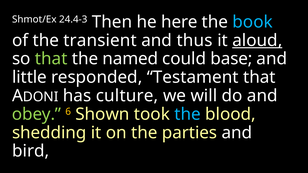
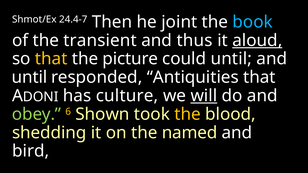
24.4-3: 24.4-3 -> 24.4-7
here: here -> joint
that at (51, 59) colour: light green -> yellow
named: named -> picture
could base: base -> until
little at (29, 77): little -> until
Testament: Testament -> Antiquities
will underline: none -> present
the at (188, 114) colour: light blue -> yellow
parties: parties -> named
